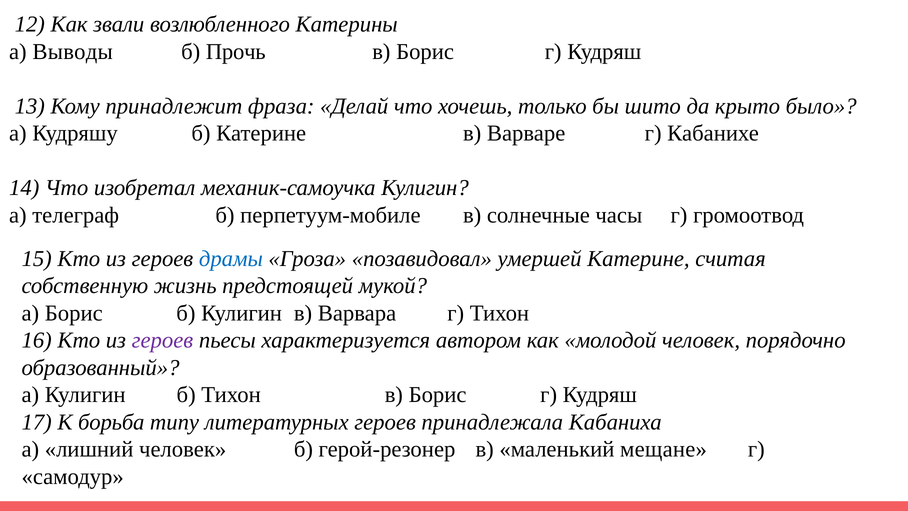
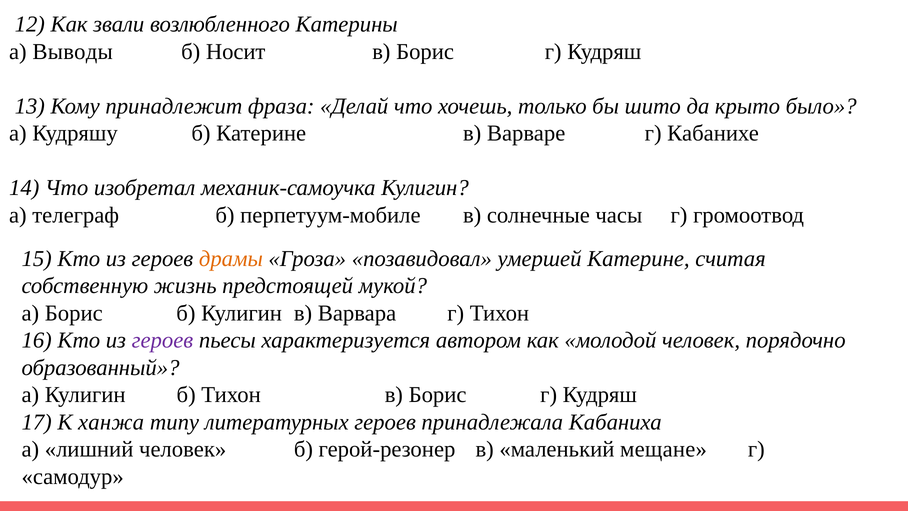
Прочь: Прочь -> Носит
драмы colour: blue -> orange
борьба: борьба -> ханжа
